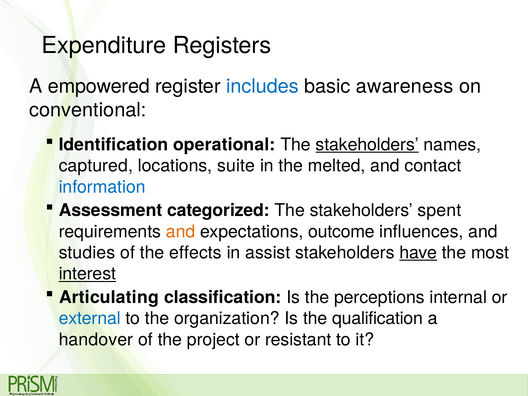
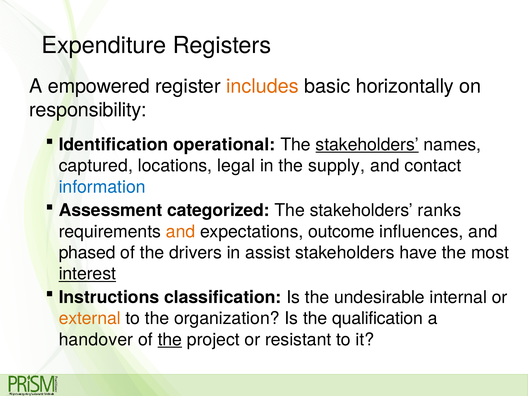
includes colour: blue -> orange
awareness: awareness -> horizontally
conventional: conventional -> responsibility
suite: suite -> legal
melted: melted -> supply
spent: spent -> ranks
studies: studies -> phased
effects: effects -> drivers
have underline: present -> none
Articulating: Articulating -> Instructions
perceptions: perceptions -> undesirable
external colour: blue -> orange
the at (170, 340) underline: none -> present
